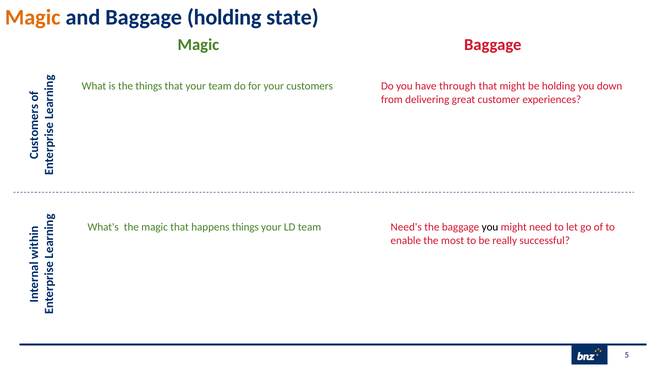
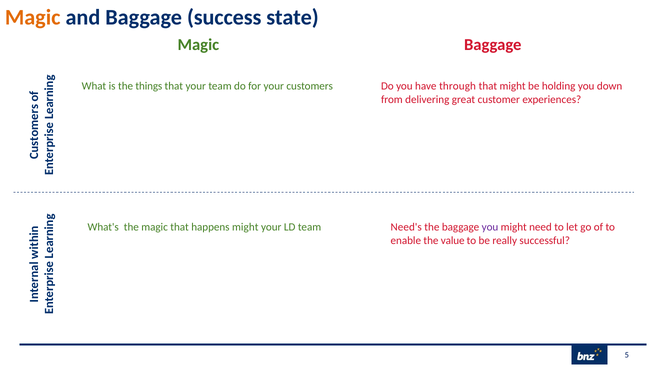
Baggage holding: holding -> success
happens things: things -> might
you at (490, 227) colour: black -> purple
most: most -> value
